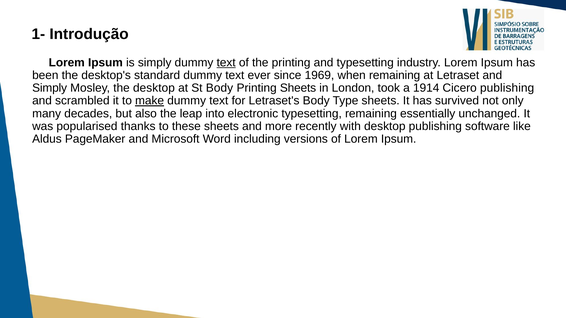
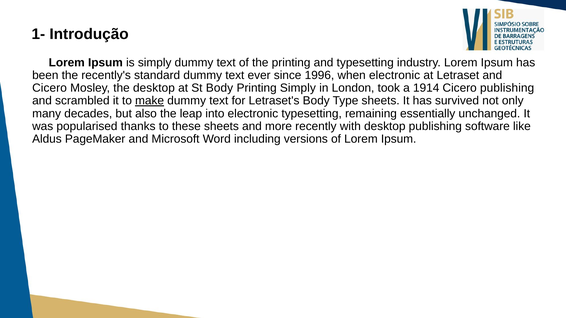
text at (226, 63) underline: present -> none
desktop's: desktop's -> recently's
1969: 1969 -> 1996
when remaining: remaining -> electronic
Simply at (50, 88): Simply -> Cicero
Printing Sheets: Sheets -> Simply
